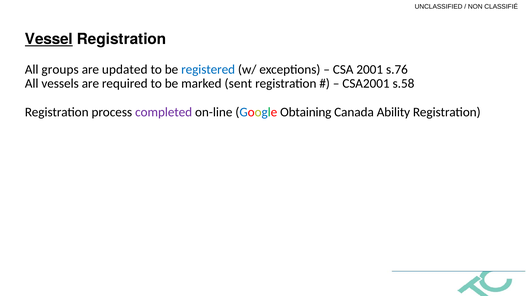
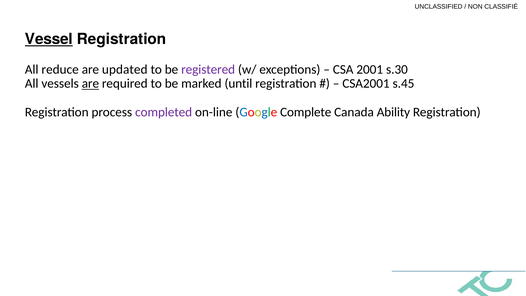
groups: groups -> reduce
registered colour: blue -> purple
s.76: s.76 -> s.30
are at (90, 84) underline: none -> present
sent: sent -> until
s.58: s.58 -> s.45
Obtaining: Obtaining -> Complete
